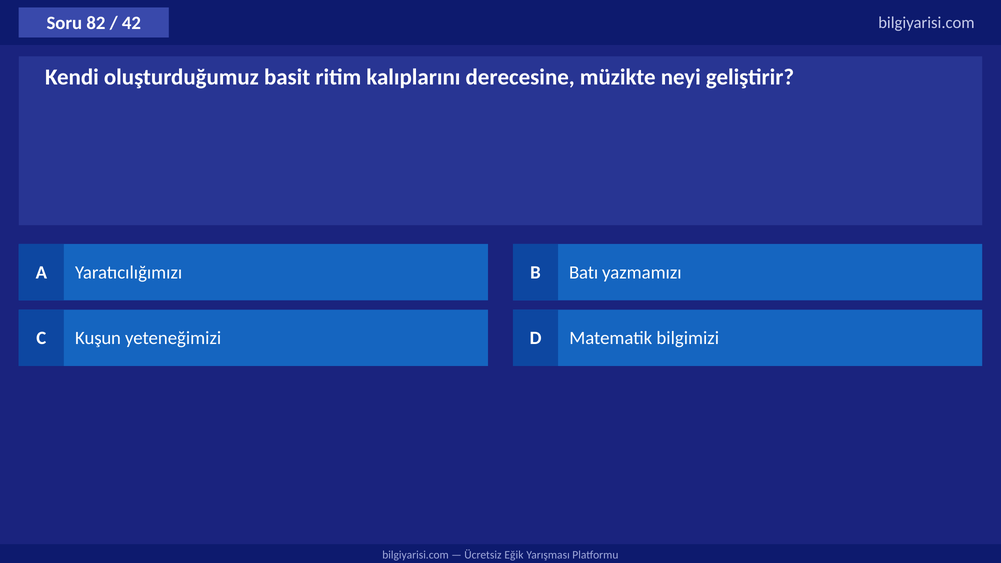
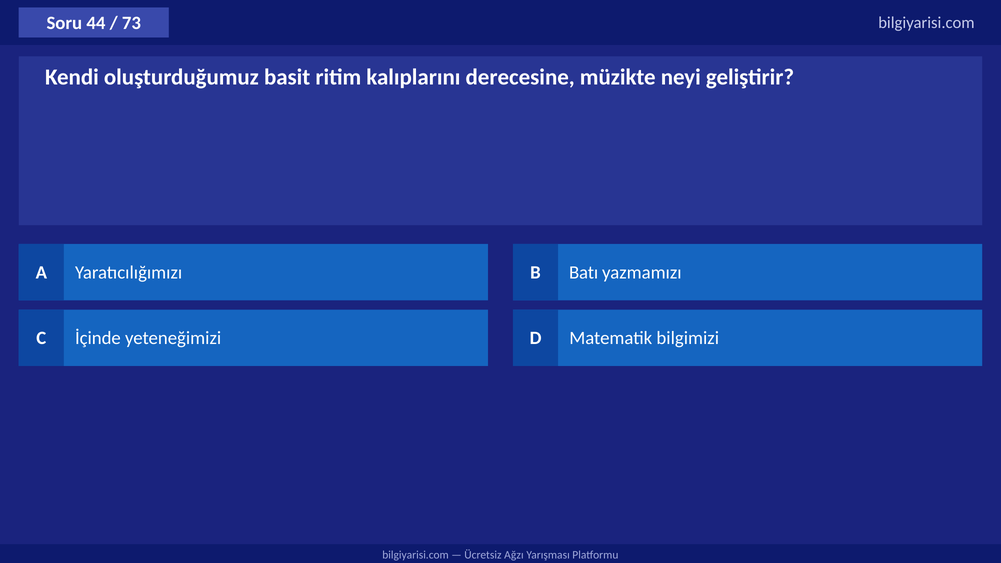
82: 82 -> 44
42: 42 -> 73
Kuşun: Kuşun -> İçinde
Eğik: Eğik -> Ağzı
